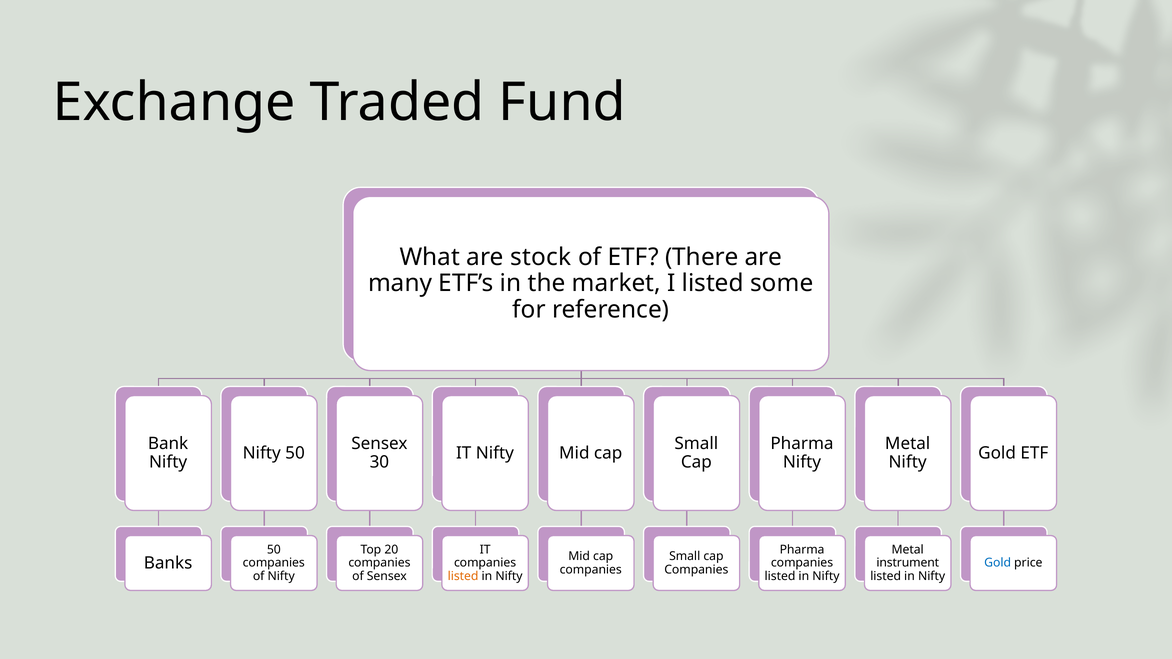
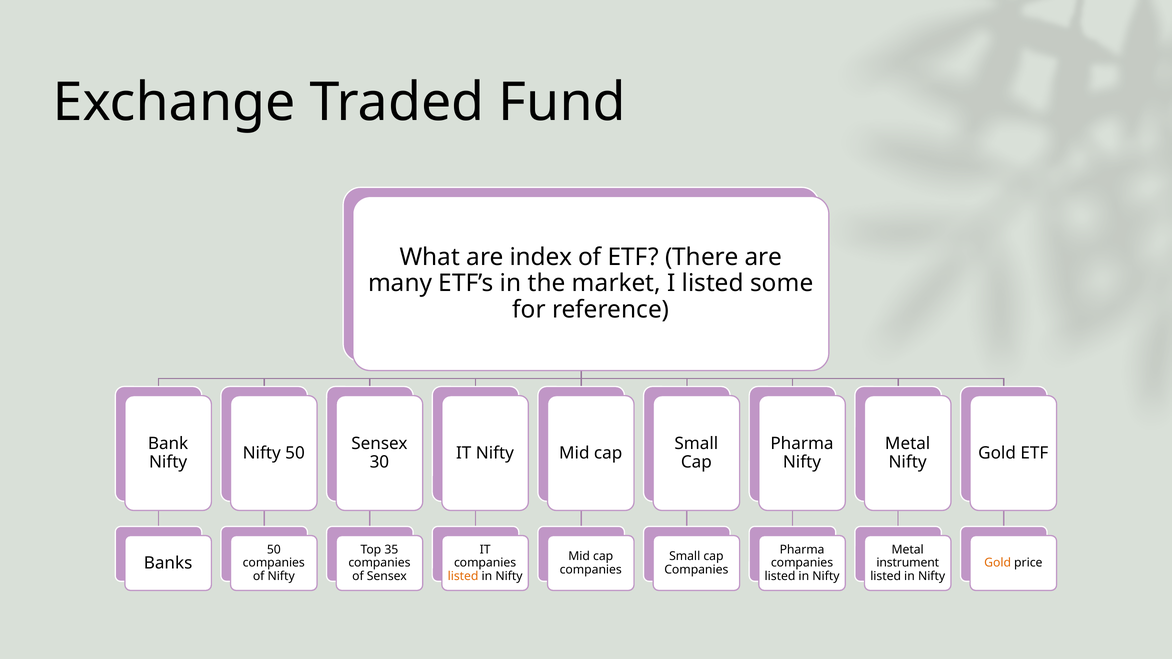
stock: stock -> index
20: 20 -> 35
Gold at (998, 563) colour: blue -> orange
